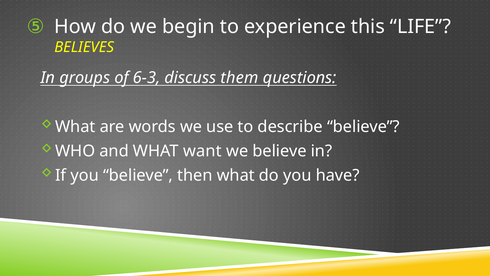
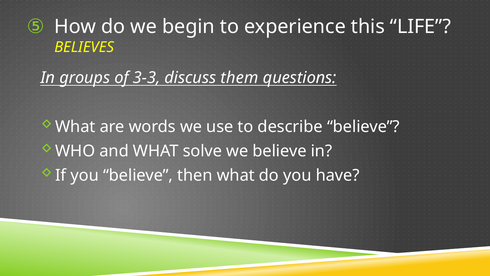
6-3: 6-3 -> 3-3
want: want -> solve
